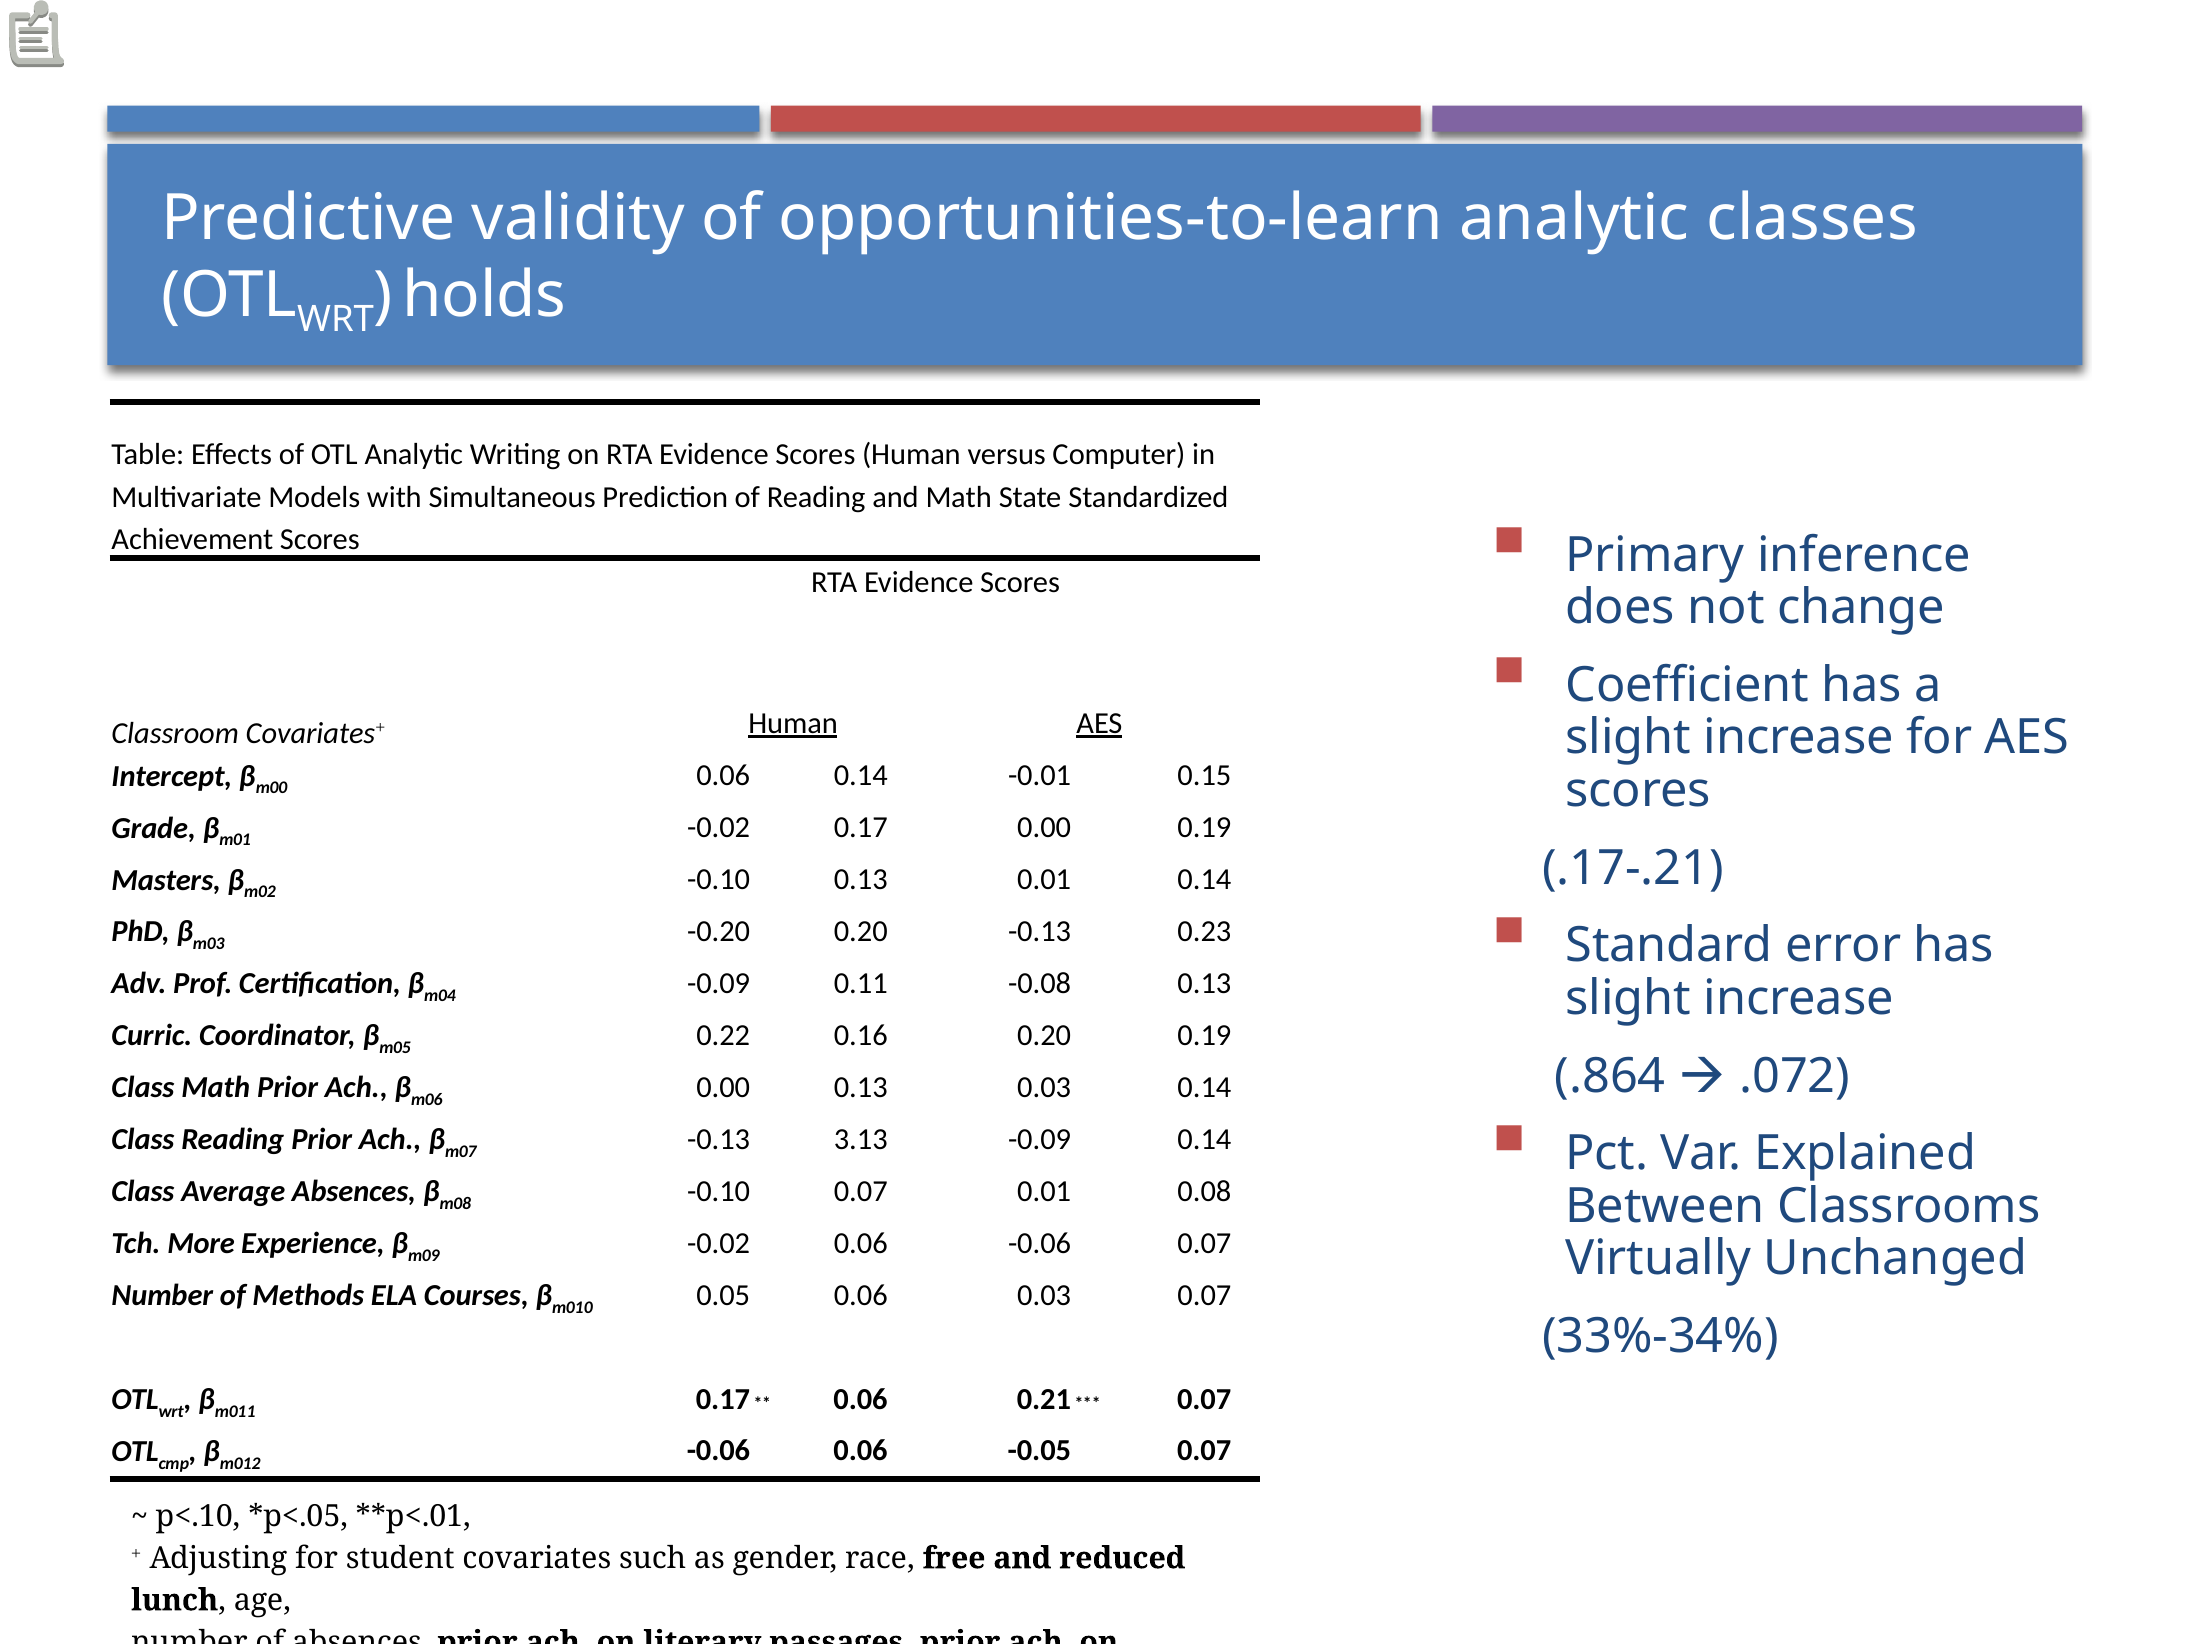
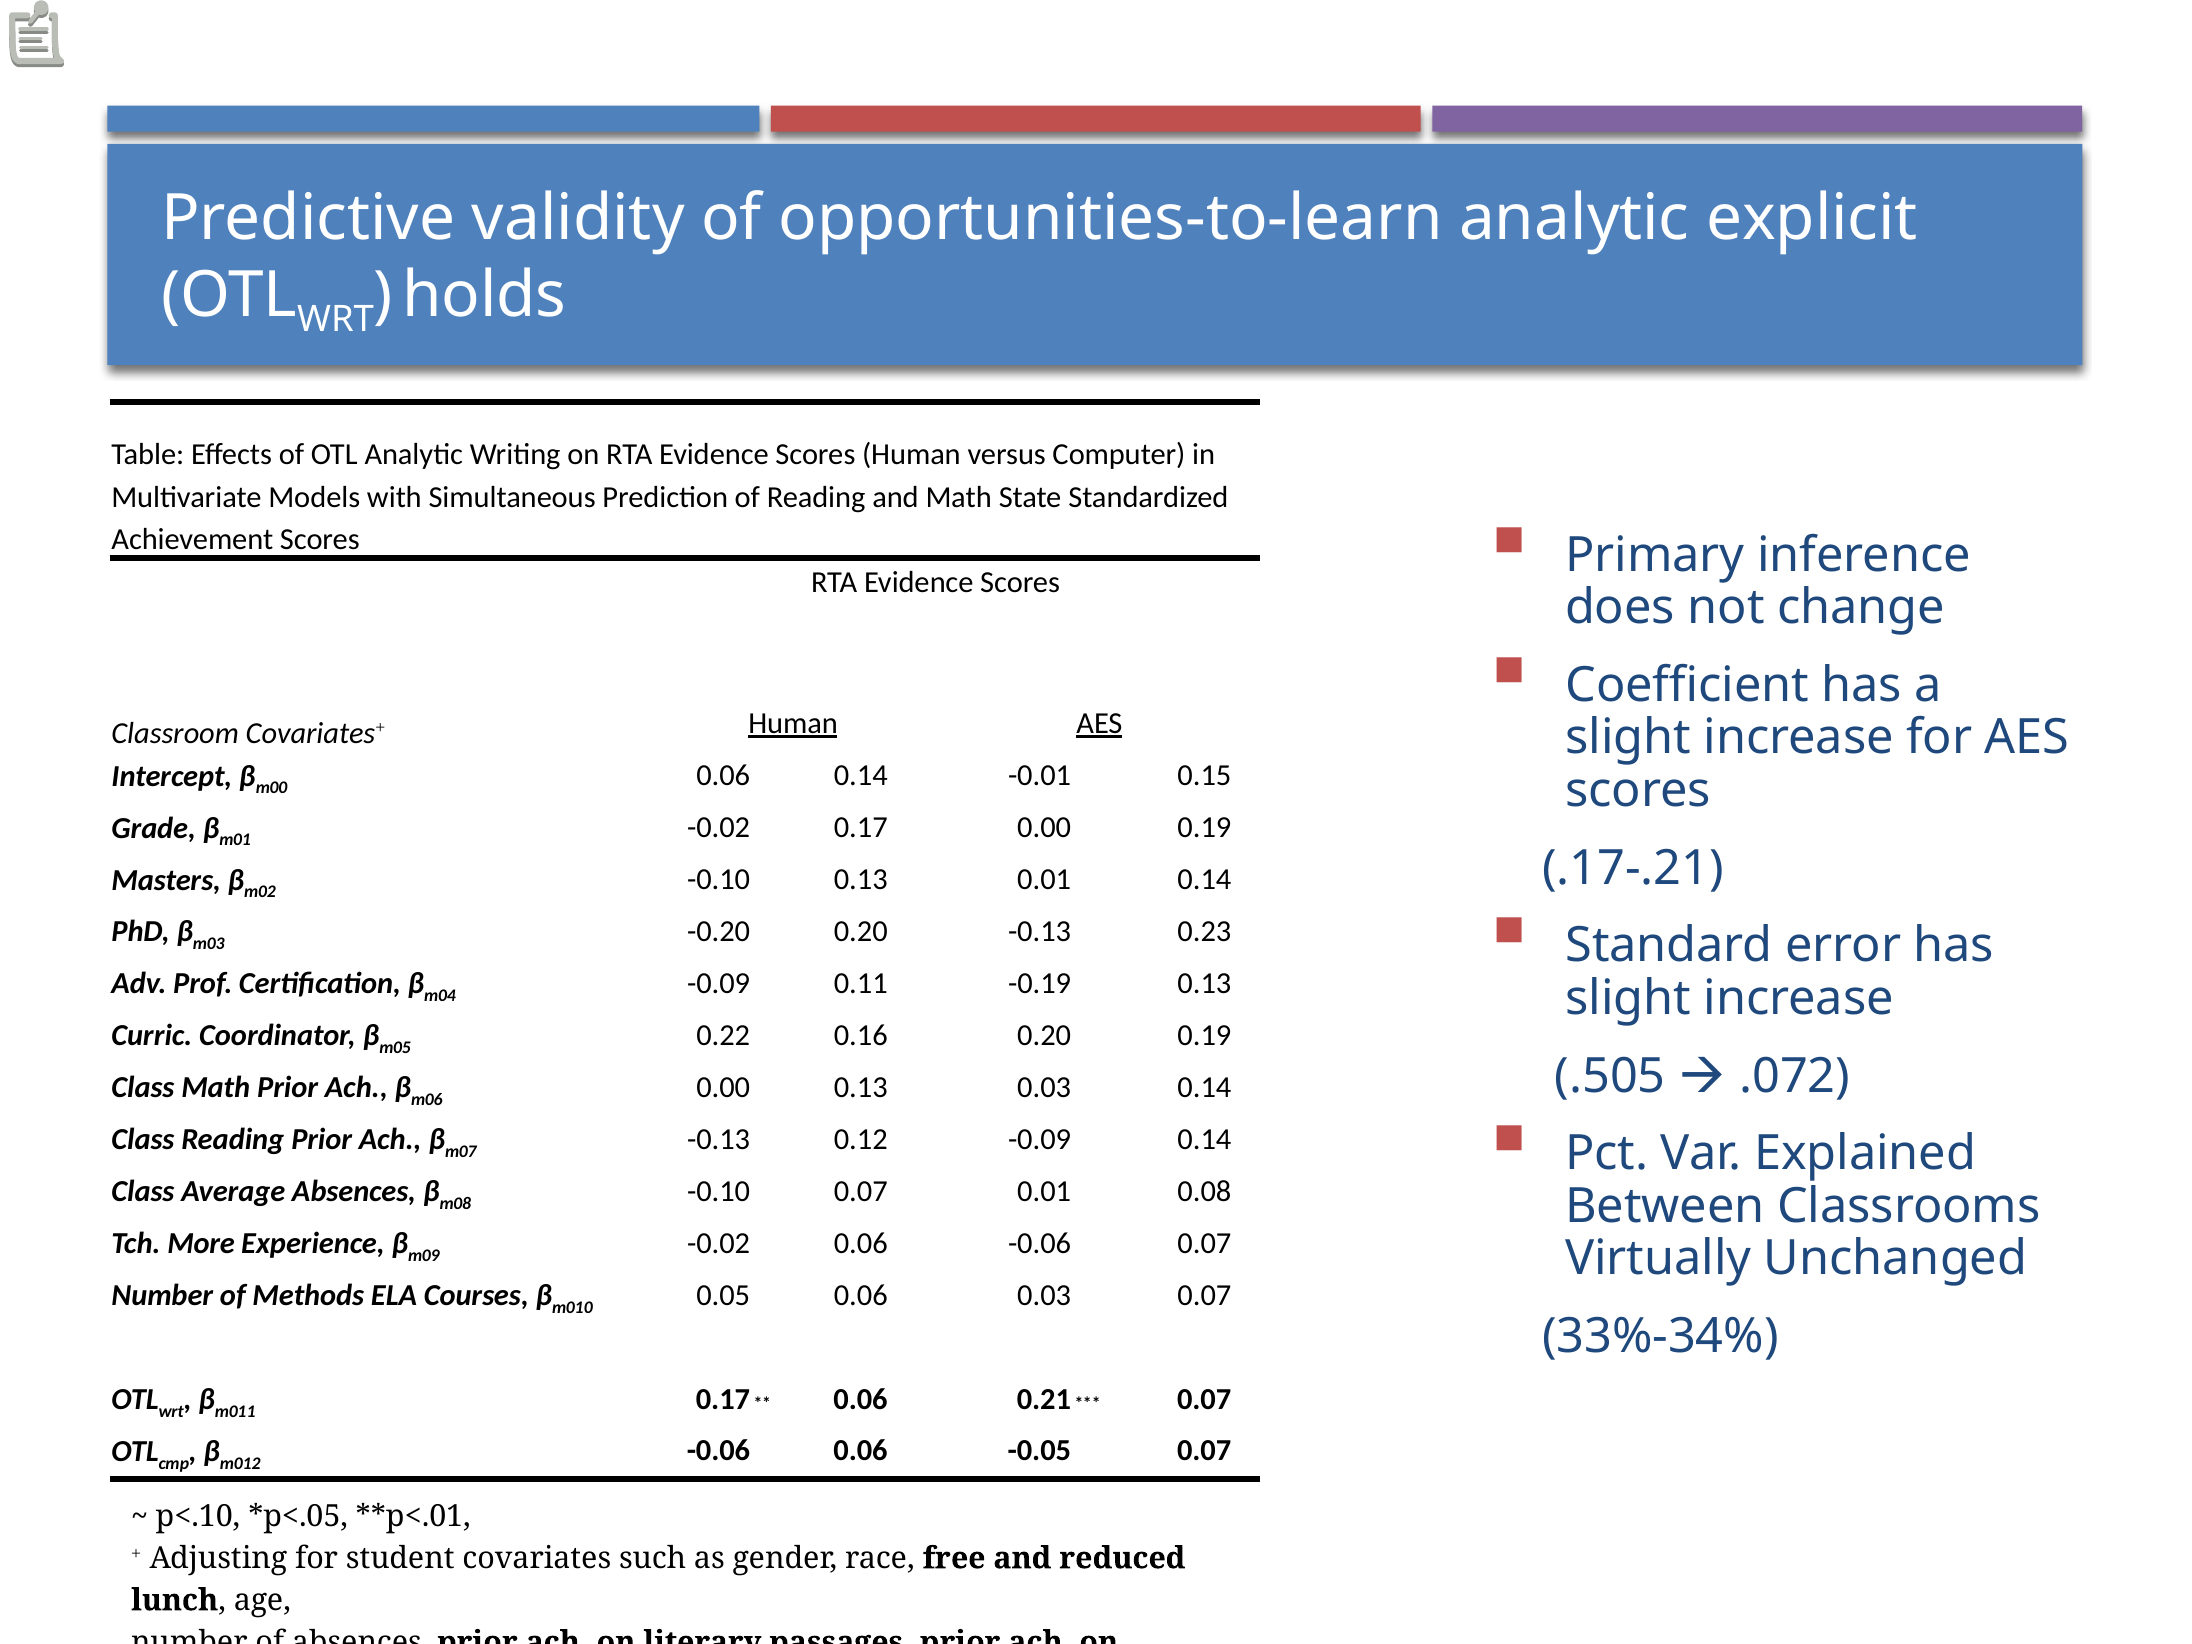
classes: classes -> explicit
-0.08: -0.08 -> -0.19
.864: .864 -> .505
3.13: 3.13 -> 0.12
